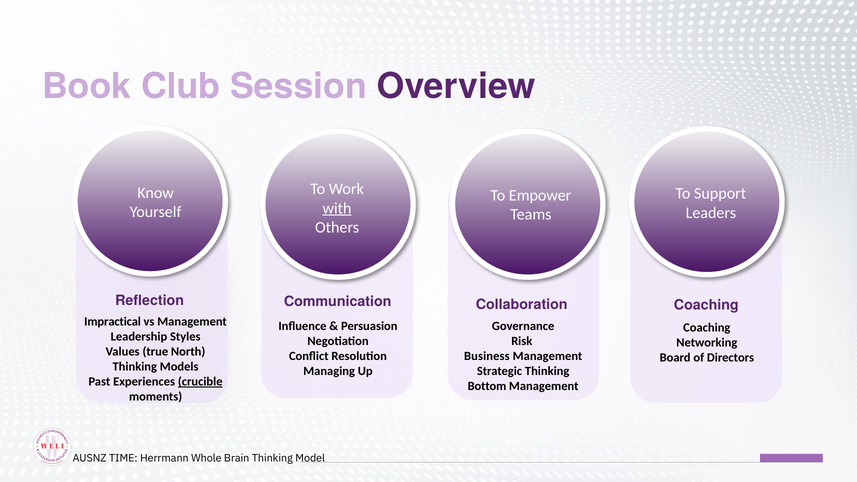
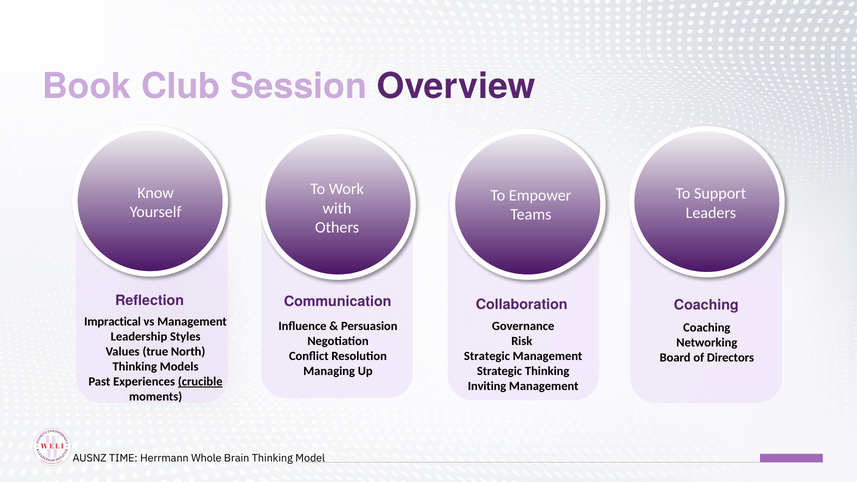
with underline: present -> none
Business at (487, 356): Business -> Strategic
Bottom: Bottom -> Inviting
